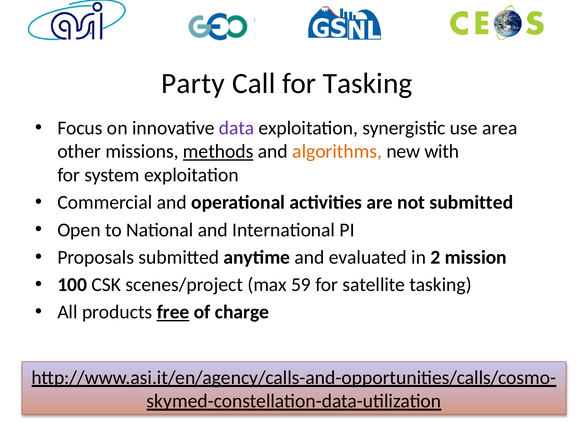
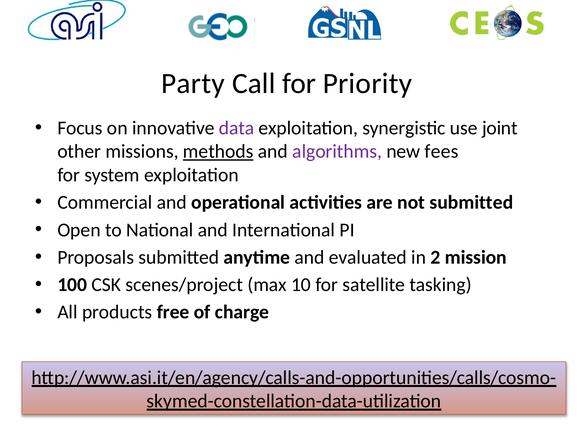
for Tasking: Tasking -> Priority
area: area -> joint
algorithms colour: orange -> purple
with: with -> fees
59: 59 -> 10
free underline: present -> none
